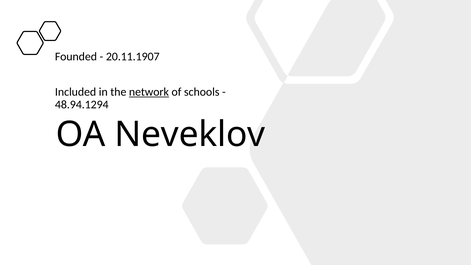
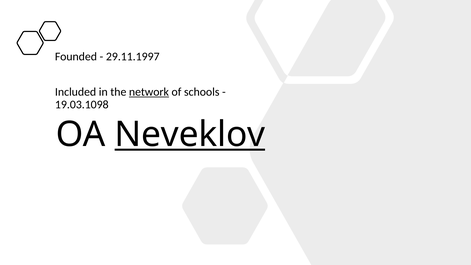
20.11.1907: 20.11.1907 -> 29.11.1997
48.94.1294: 48.94.1294 -> 19.03.1098
Neveklov underline: none -> present
